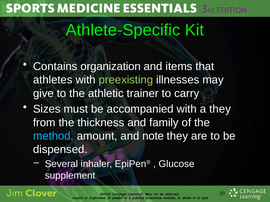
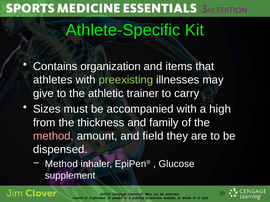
a they: they -> high
method at (53, 136) colour: light blue -> pink
note: note -> field
Several at (61, 164): Several -> Method
